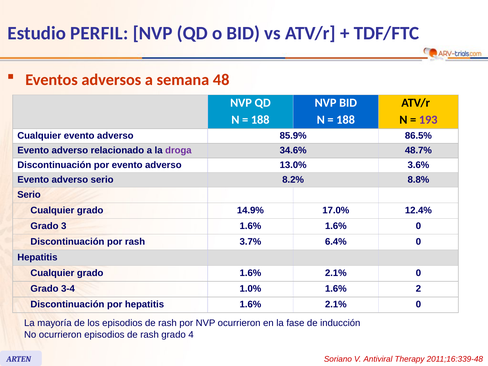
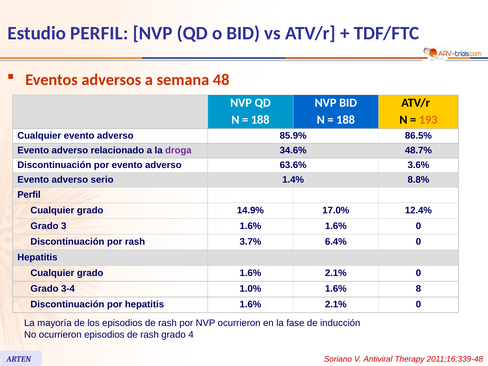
193 colour: purple -> orange
13.0%: 13.0% -> 63.6%
8.2%: 8.2% -> 1.4%
Serio at (29, 195): Serio -> Perfil
2: 2 -> 8
